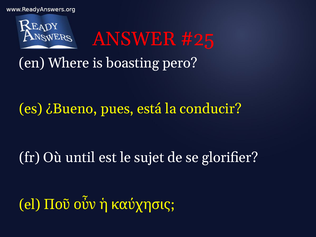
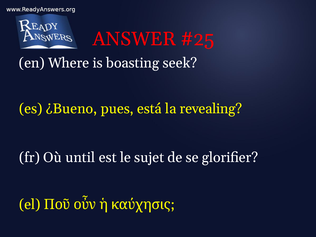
pero: pero -> seek
conducir: conducir -> revealing
